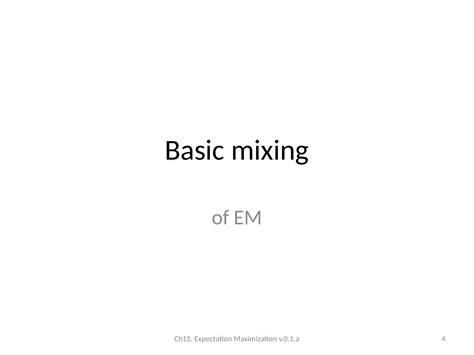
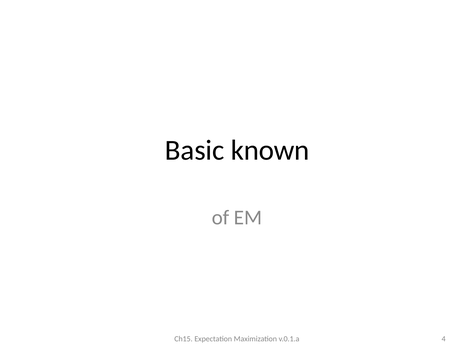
mixing: mixing -> known
